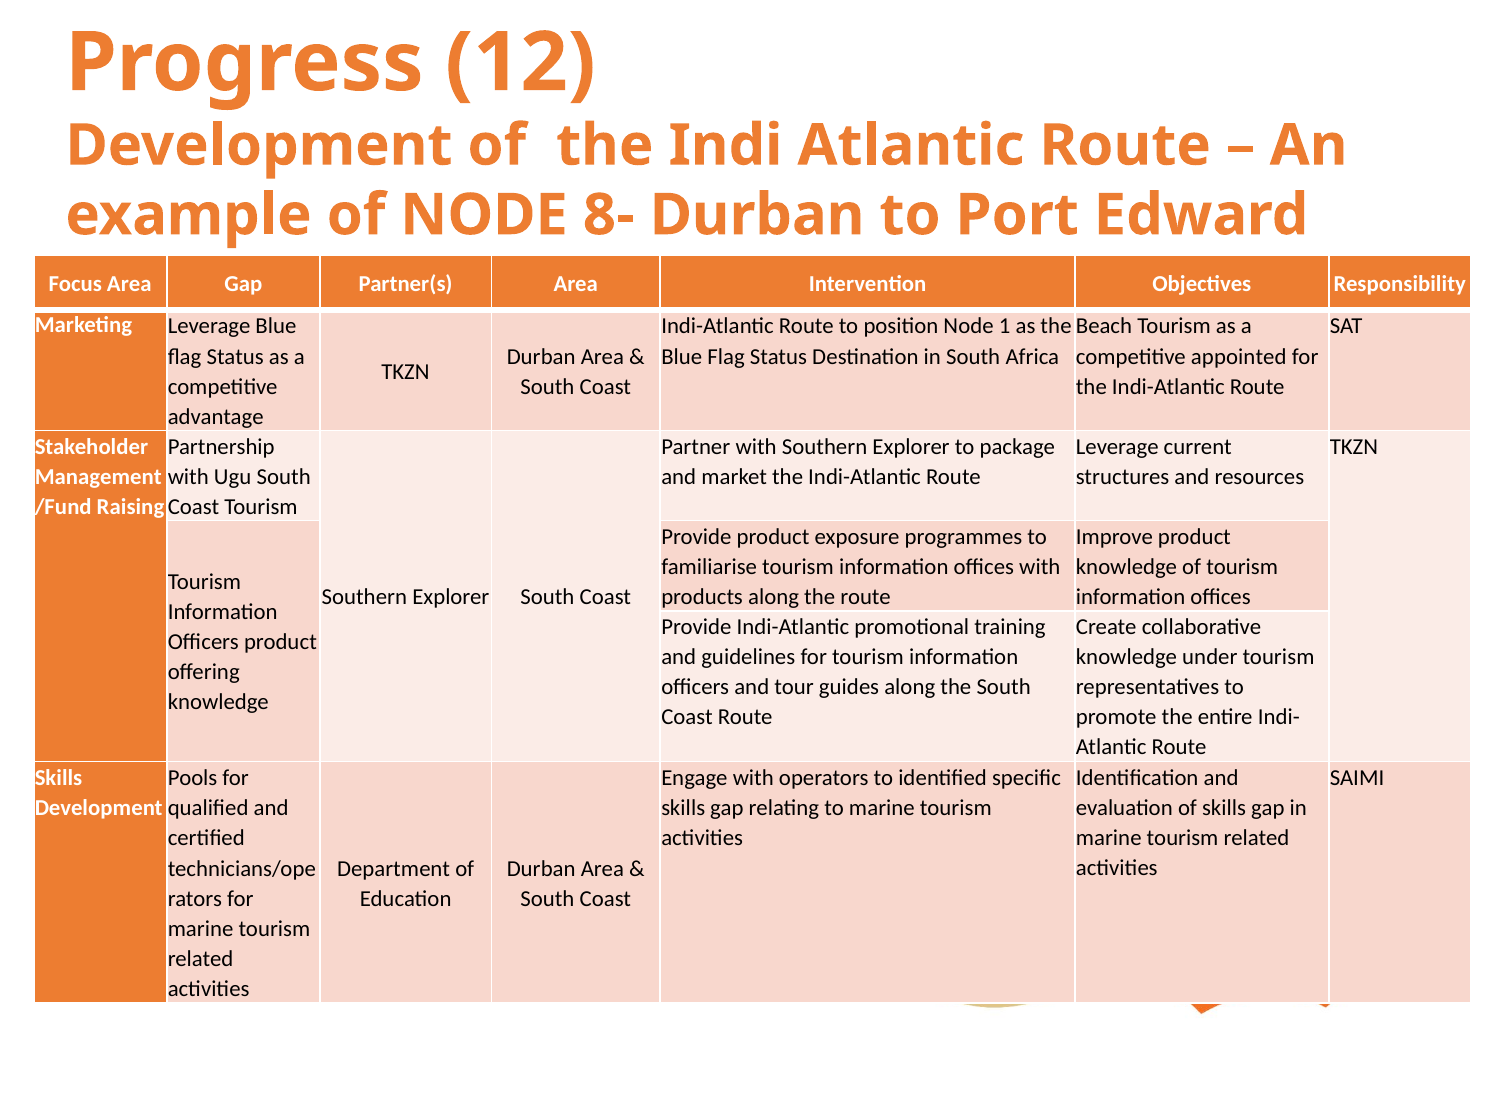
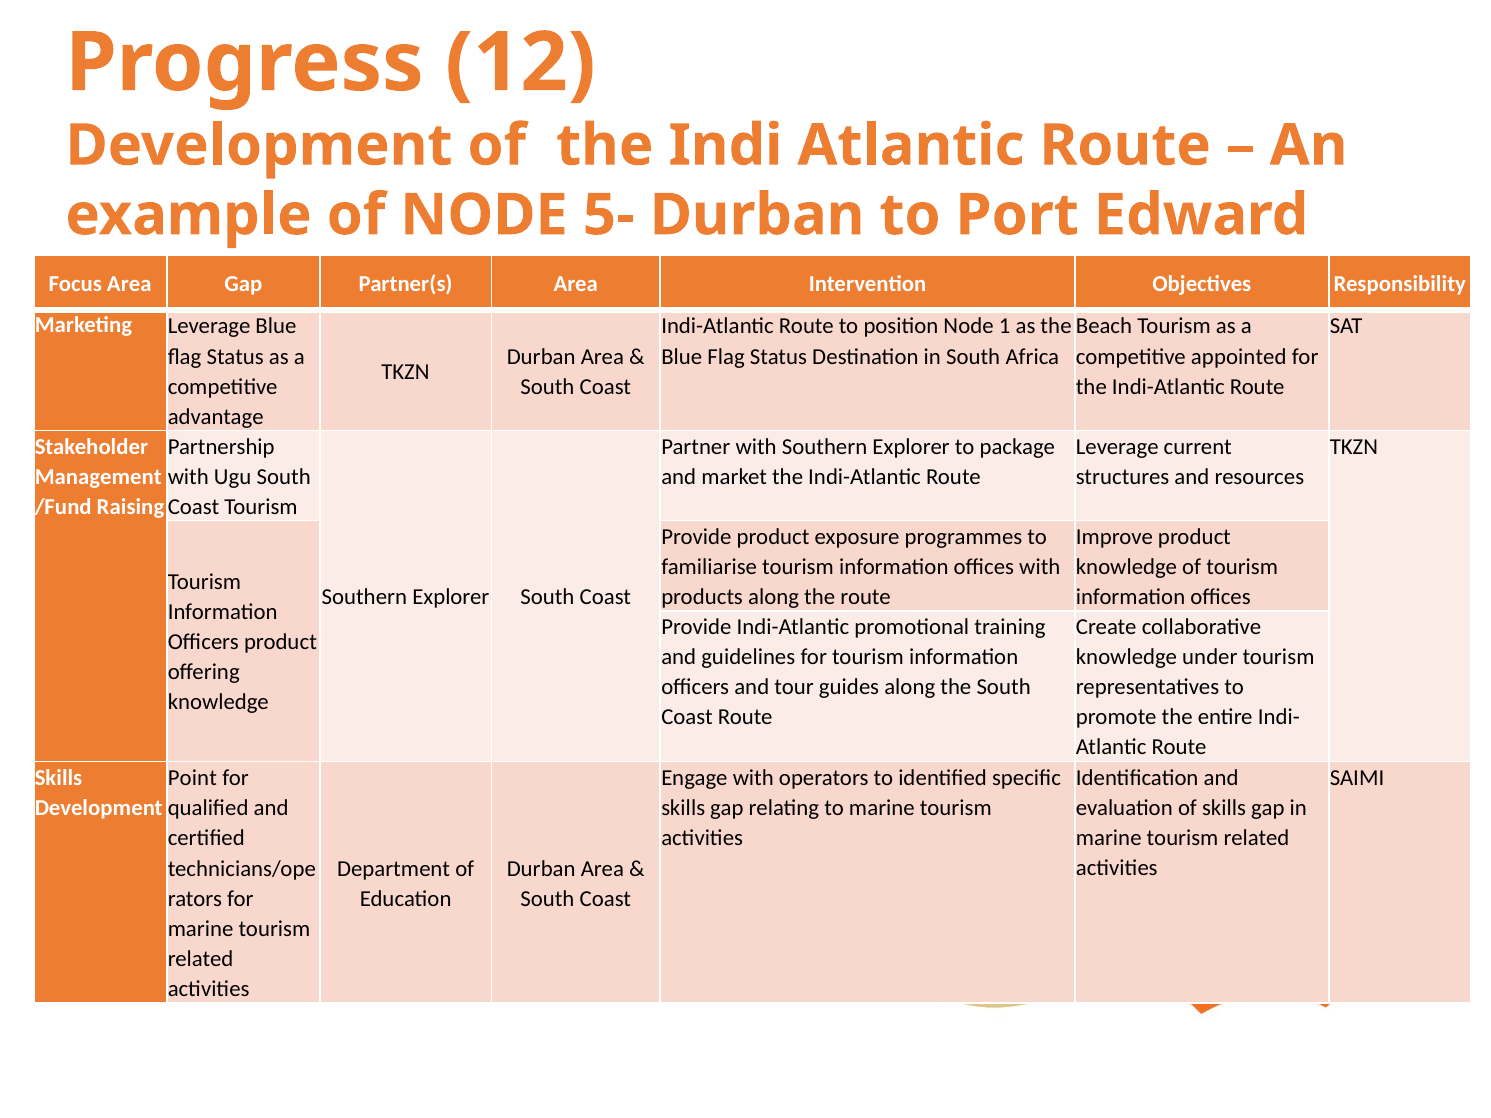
8-: 8- -> 5-
Pools: Pools -> Point
